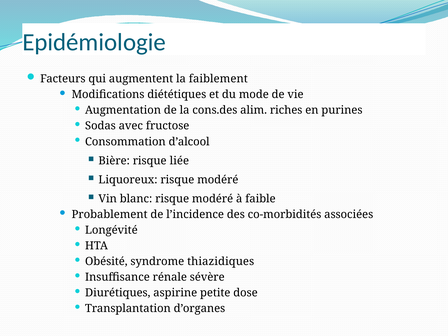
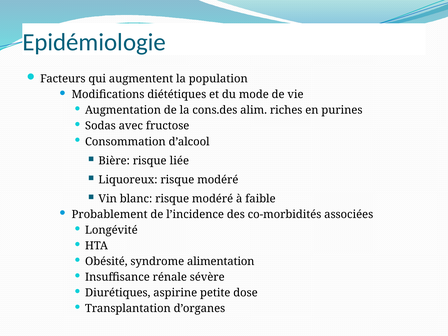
faiblement: faiblement -> population
thiazidiques: thiazidiques -> alimentation
